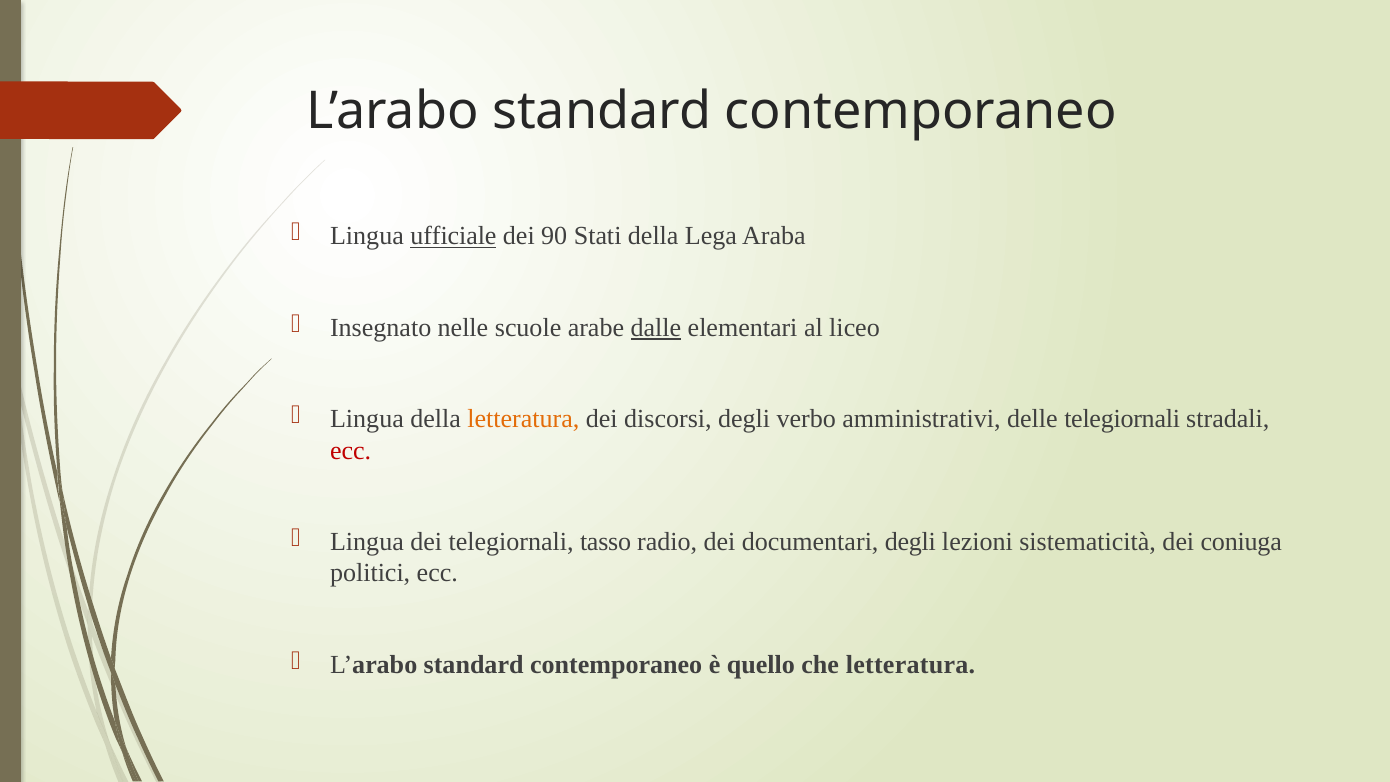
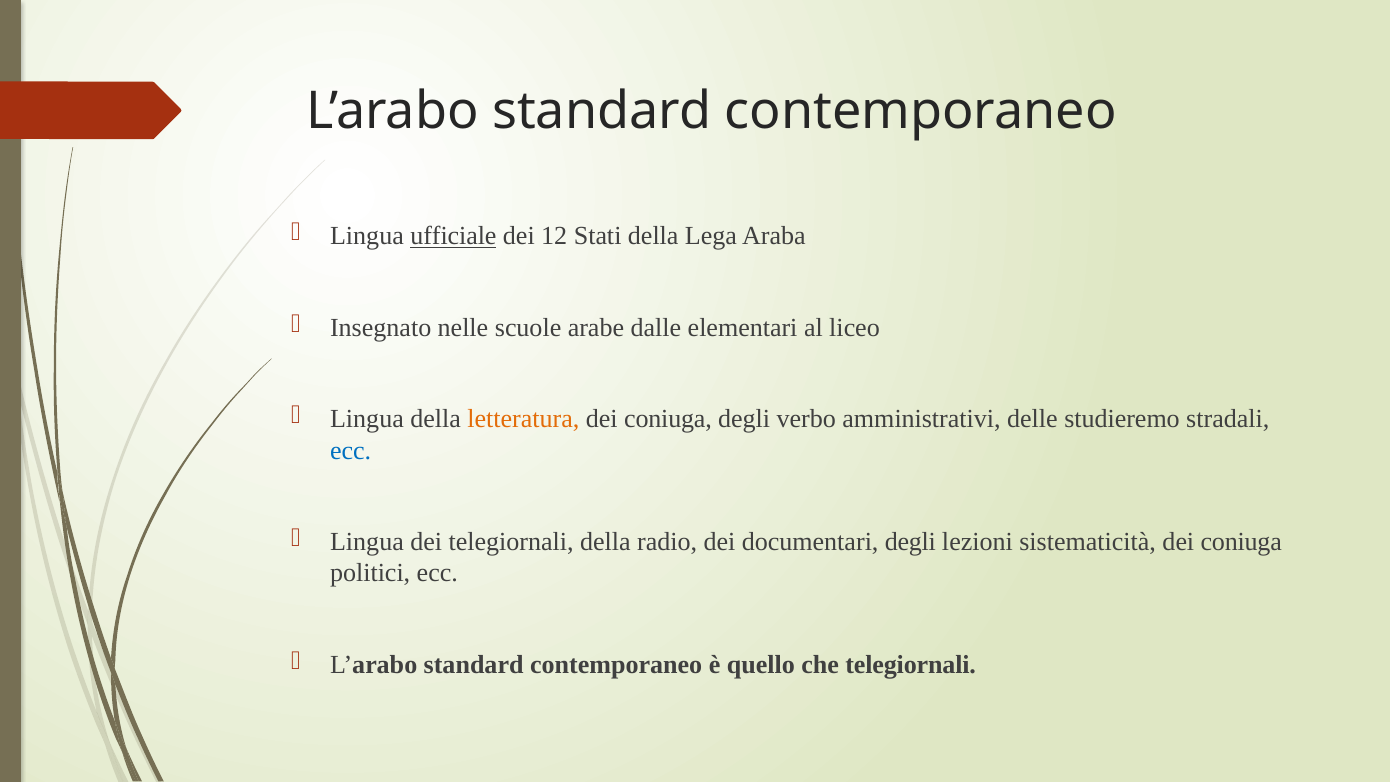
90: 90 -> 12
dalle underline: present -> none
discorsi at (668, 419): discorsi -> coniuga
delle telegiornali: telegiornali -> studieremo
ecc at (351, 450) colour: red -> blue
telegiornali tasso: tasso -> della
che letteratura: letteratura -> telegiornali
